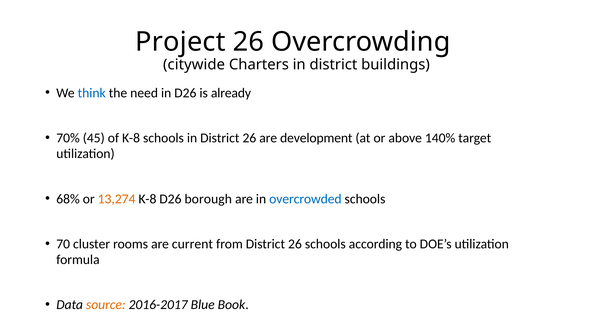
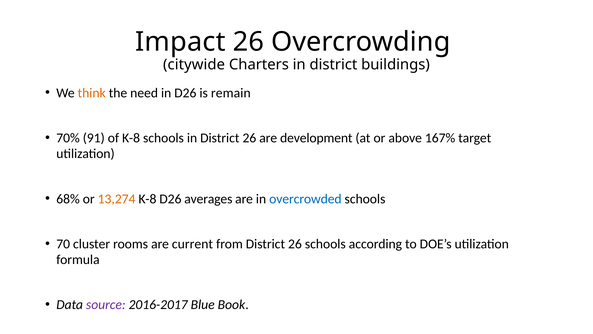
Project: Project -> Impact
think colour: blue -> orange
already: already -> remain
45: 45 -> 91
140%: 140% -> 167%
borough: borough -> averages
source colour: orange -> purple
